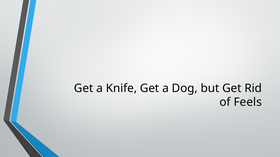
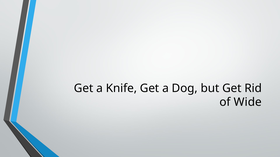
Feels: Feels -> Wide
